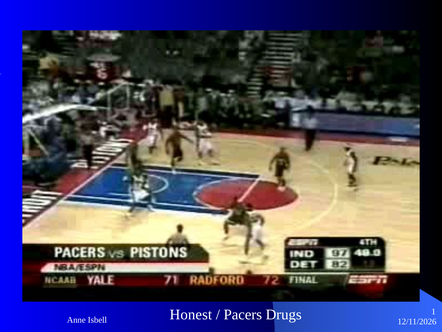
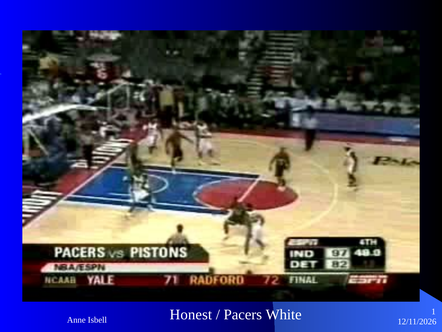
Drugs: Drugs -> White
